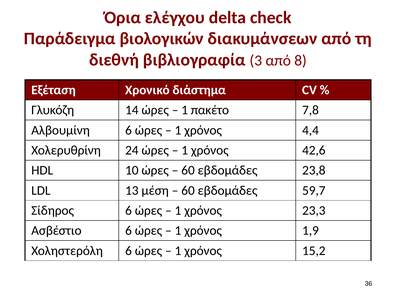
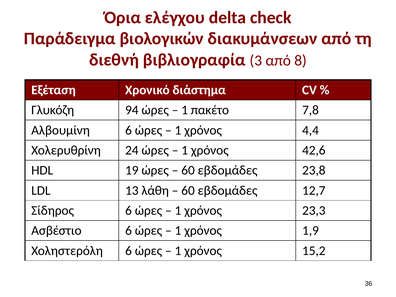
14: 14 -> 94
10: 10 -> 19
μέση: μέση -> λάθη
59,7: 59,7 -> 12,7
